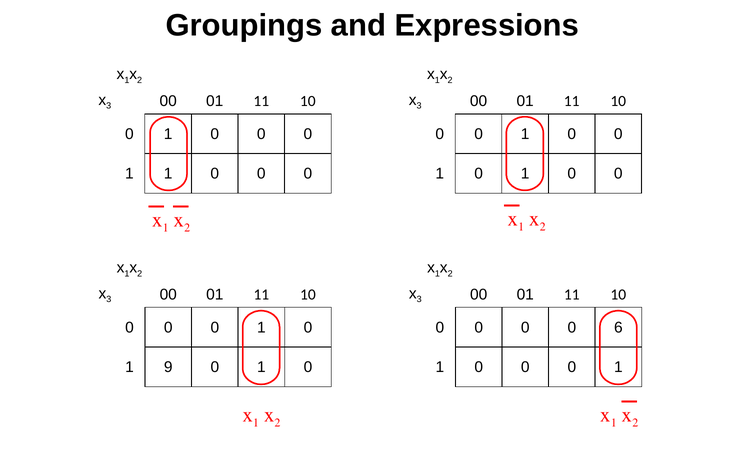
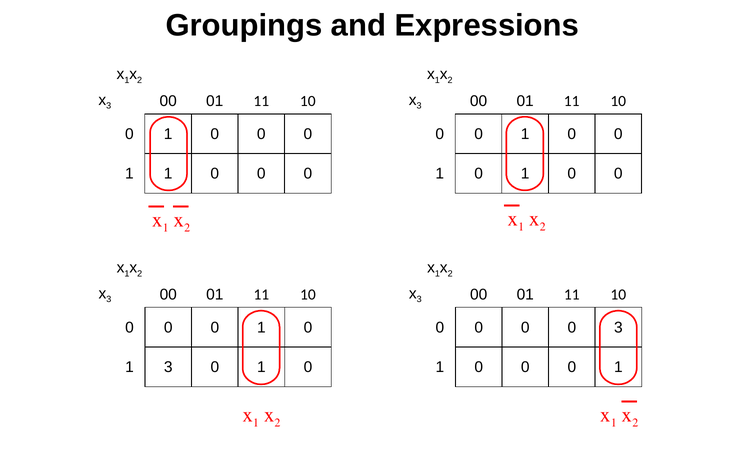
0 6: 6 -> 3
1 9: 9 -> 3
